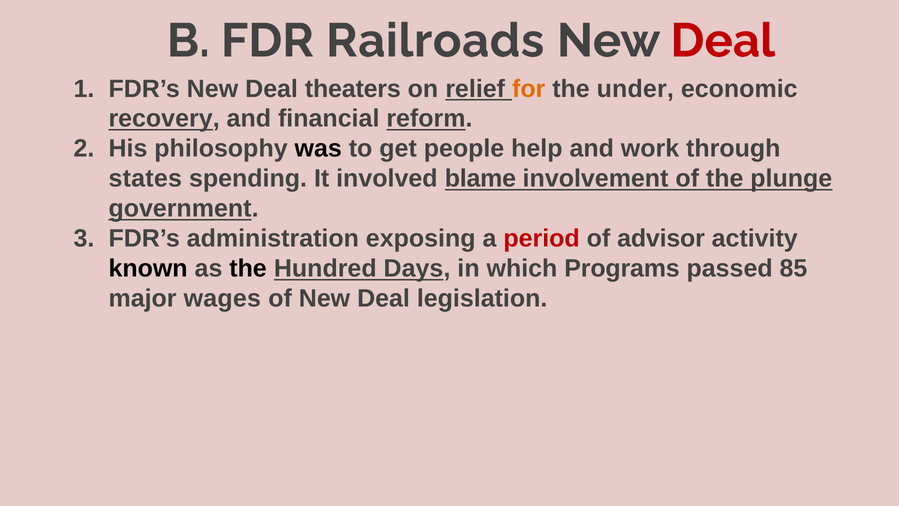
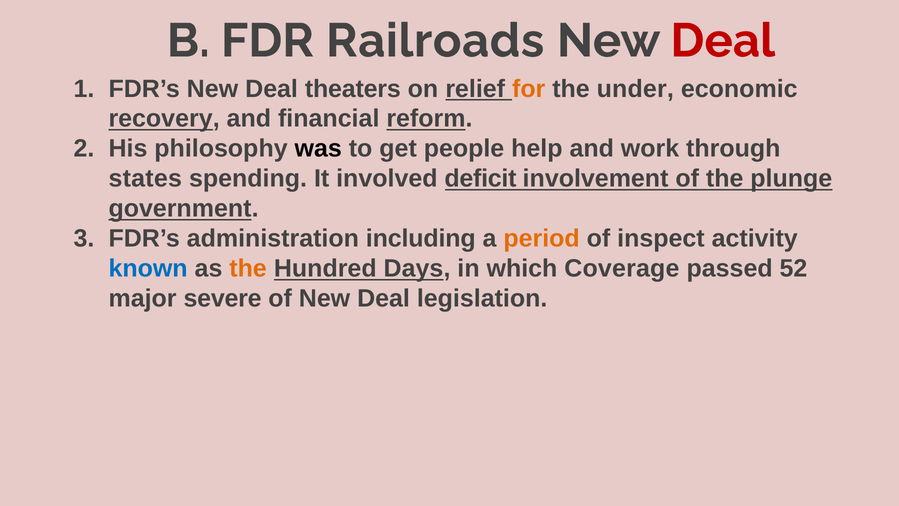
blame: blame -> deficit
exposing: exposing -> including
period colour: red -> orange
advisor: advisor -> inspect
known colour: black -> blue
the at (248, 269) colour: black -> orange
Programs: Programs -> Coverage
85: 85 -> 52
wages: wages -> severe
